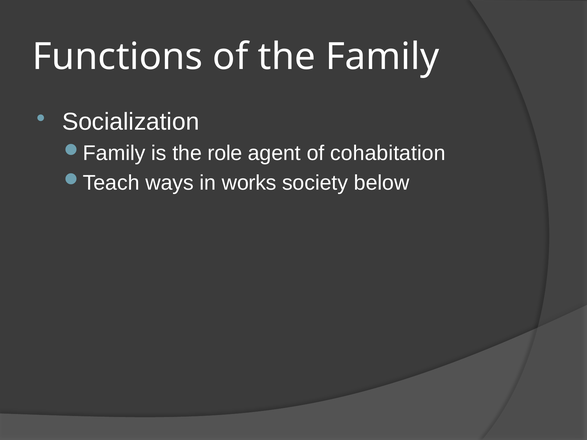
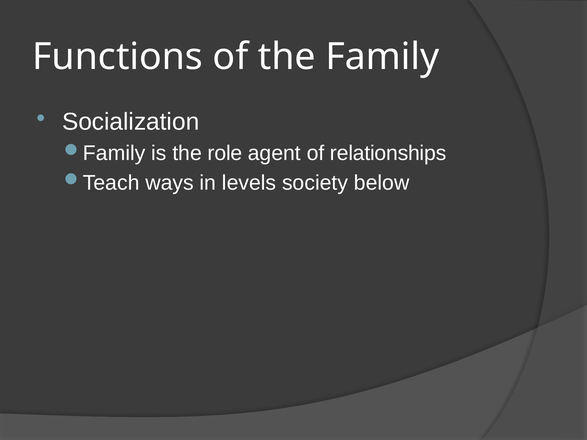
cohabitation: cohabitation -> relationships
works: works -> levels
